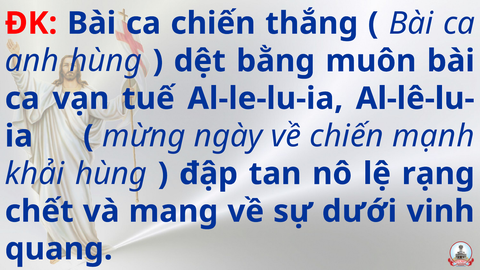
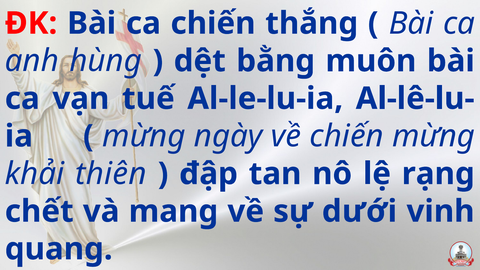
chiến mạnh: mạnh -> mừng
khải hùng: hùng -> thiên
